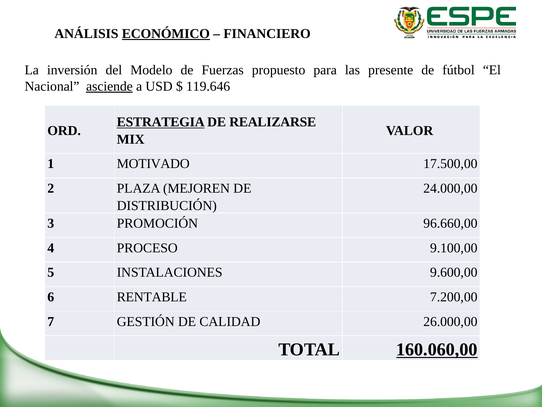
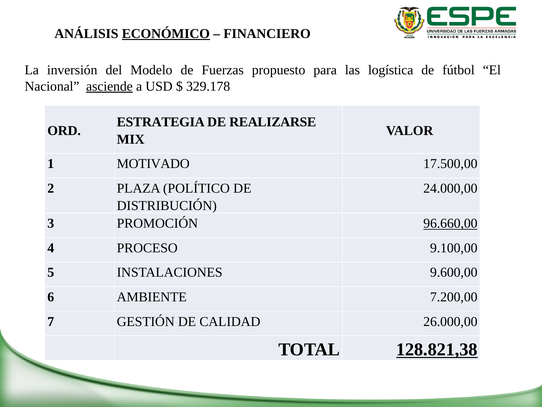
presente: presente -> logística
119.646: 119.646 -> 329.178
ESTRATEGIA underline: present -> none
MEJOREN: MEJOREN -> POLÍTICO
96.660,00 underline: none -> present
RENTABLE: RENTABLE -> AMBIENTE
160.060,00: 160.060,00 -> 128.821,38
